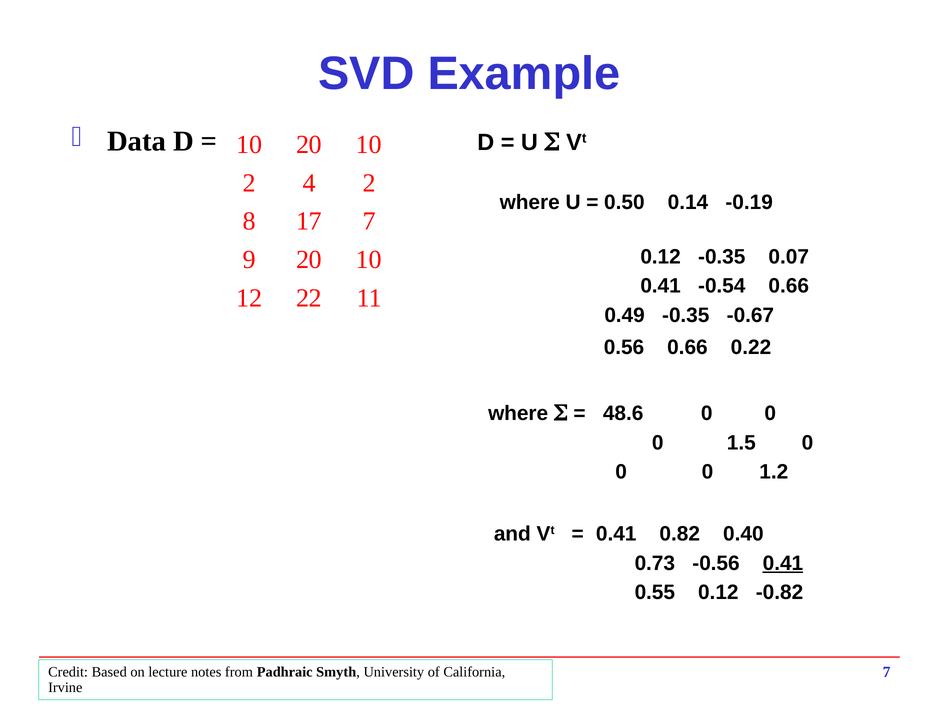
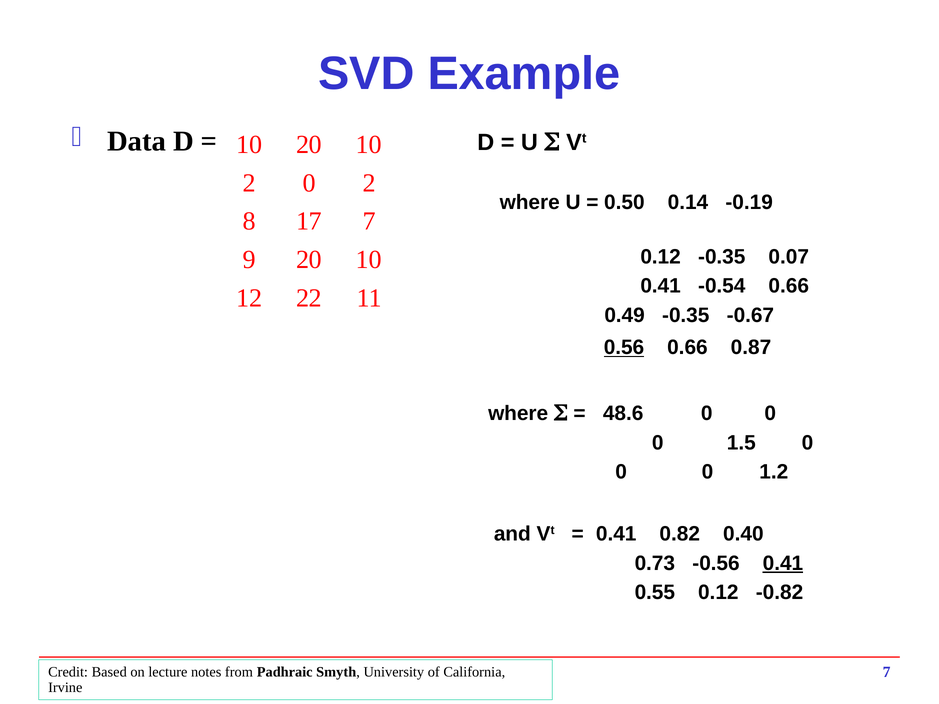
2 4: 4 -> 0
0.56 underline: none -> present
0.22: 0.22 -> 0.87
